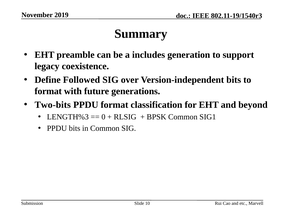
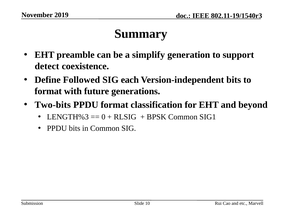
includes: includes -> simplify
legacy: legacy -> detect
over: over -> each
